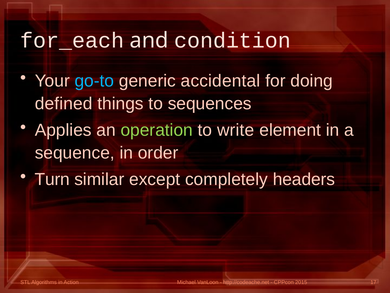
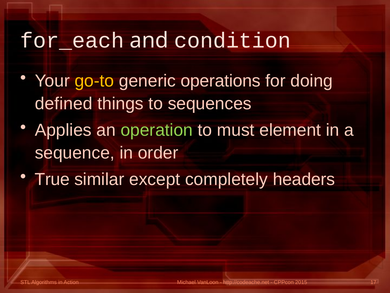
go-to colour: light blue -> yellow
accidental: accidental -> operations
write: write -> must
Turn: Turn -> True
